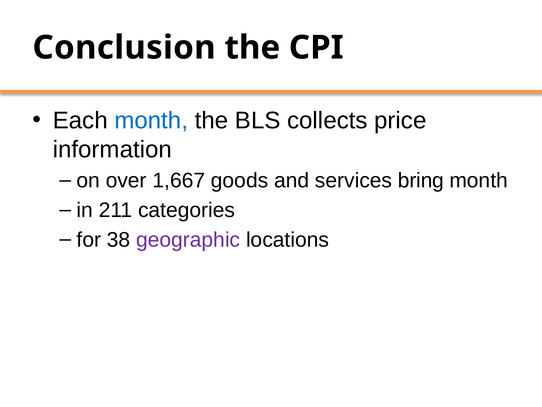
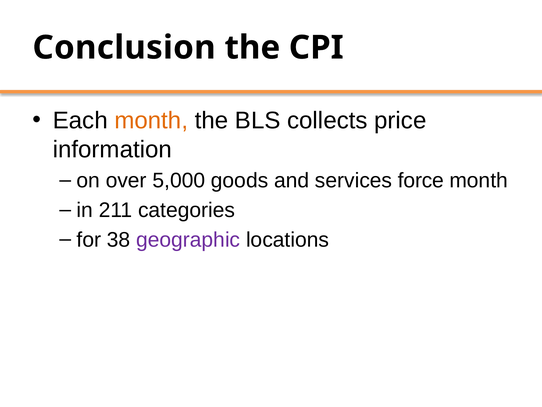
month at (151, 120) colour: blue -> orange
1,667: 1,667 -> 5,000
bring: bring -> force
